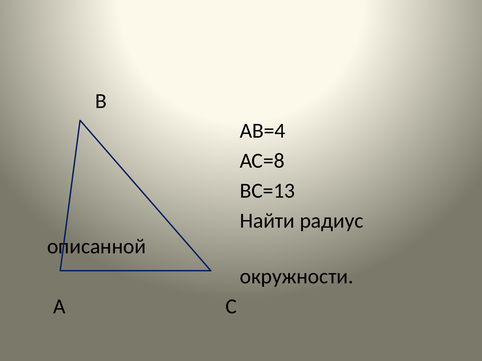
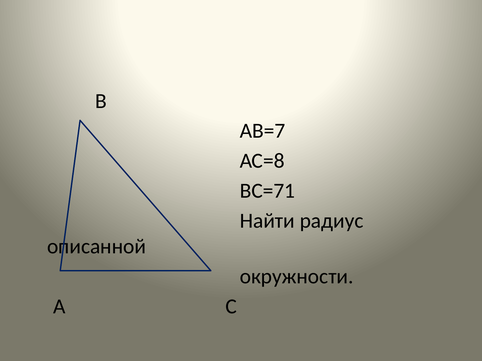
АВ=4: АВ=4 -> АВ=7
ВС=13: ВС=13 -> ВС=71
